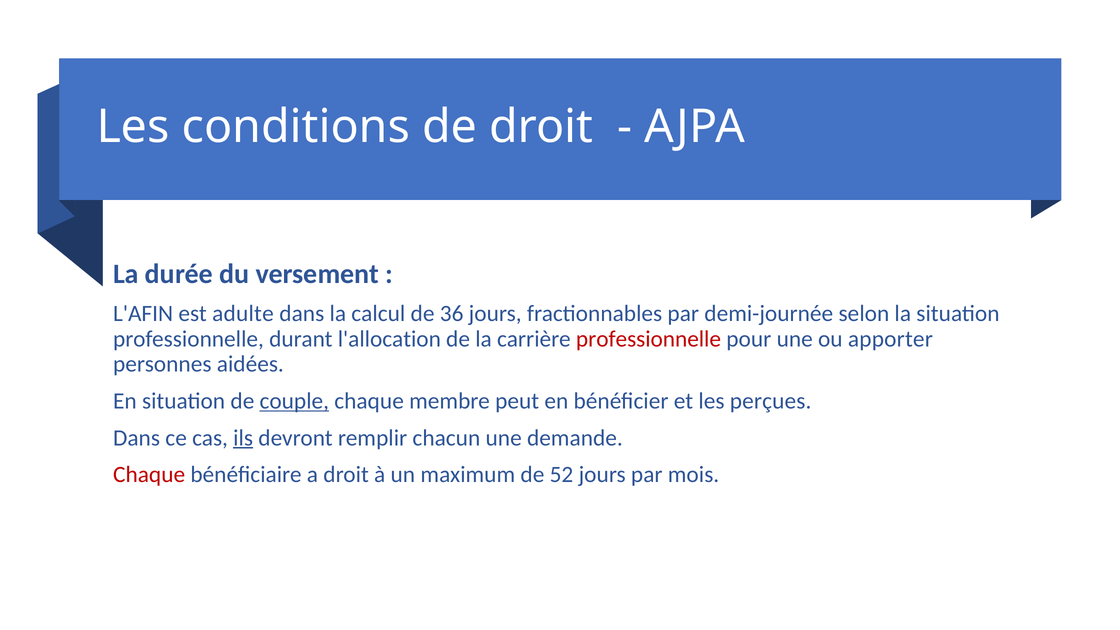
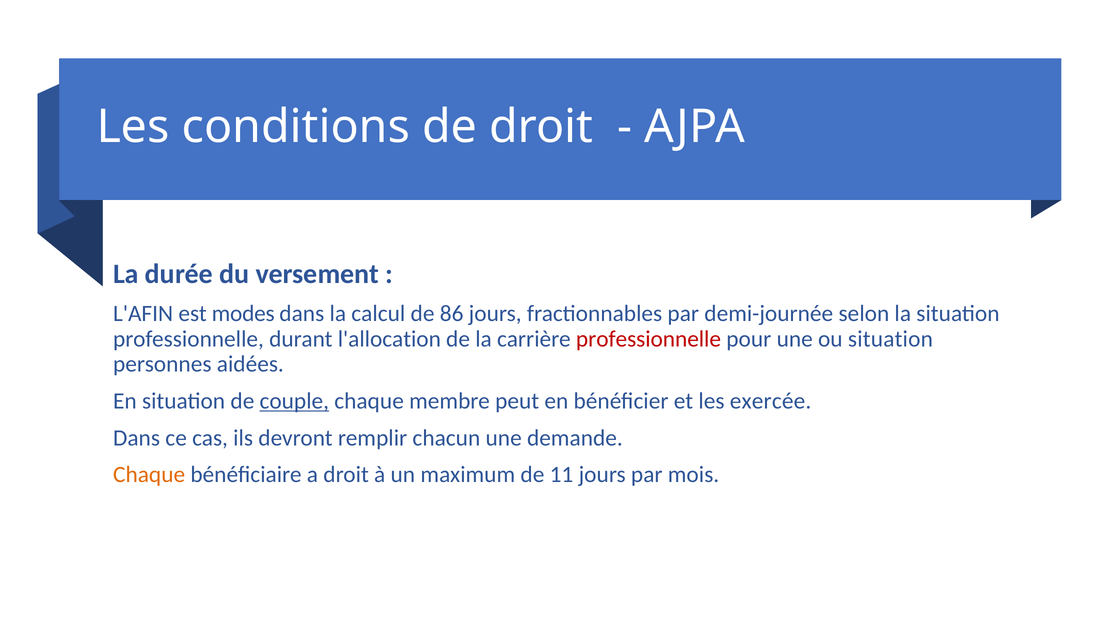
adulte: adulte -> modes
36: 36 -> 86
ou apporter: apporter -> situation
perçues: perçues -> exercée
ils underline: present -> none
Chaque at (149, 475) colour: red -> orange
52: 52 -> 11
